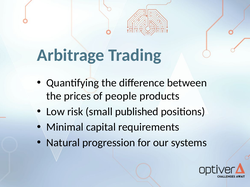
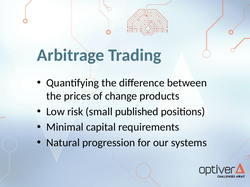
people: people -> change
